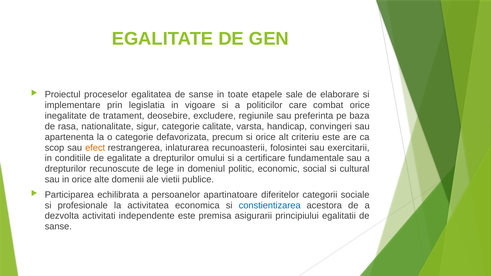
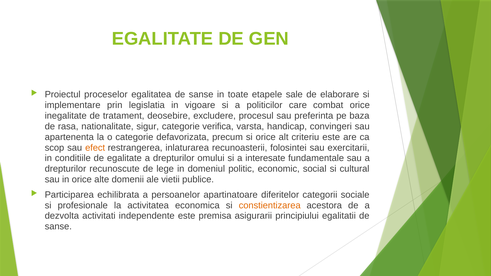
regiunile: regiunile -> procesul
calitate: calitate -> verifica
certificare: certificare -> interesate
constientizarea colour: blue -> orange
